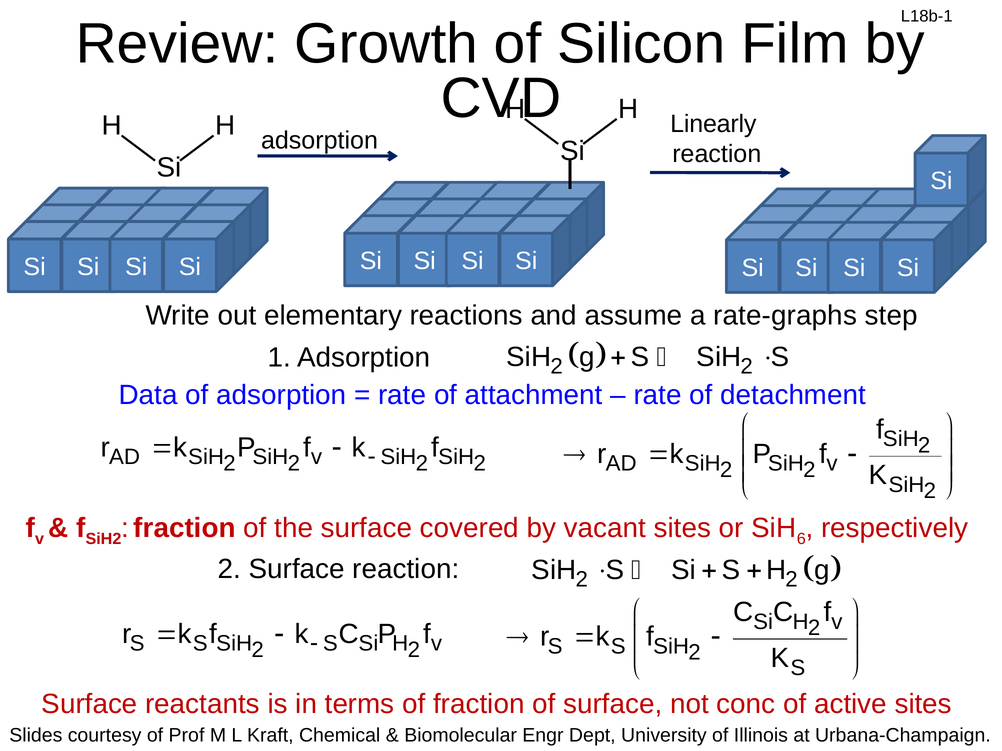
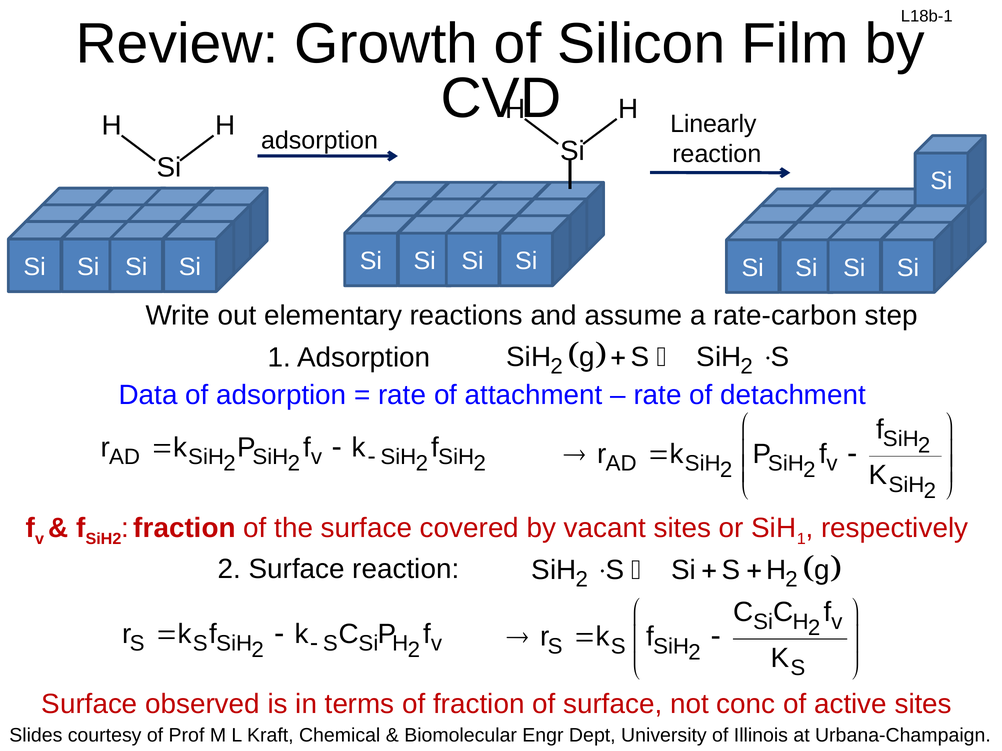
rate-graphs: rate-graphs -> rate-carbon
6 at (801, 539): 6 -> 1
reactants: reactants -> observed
